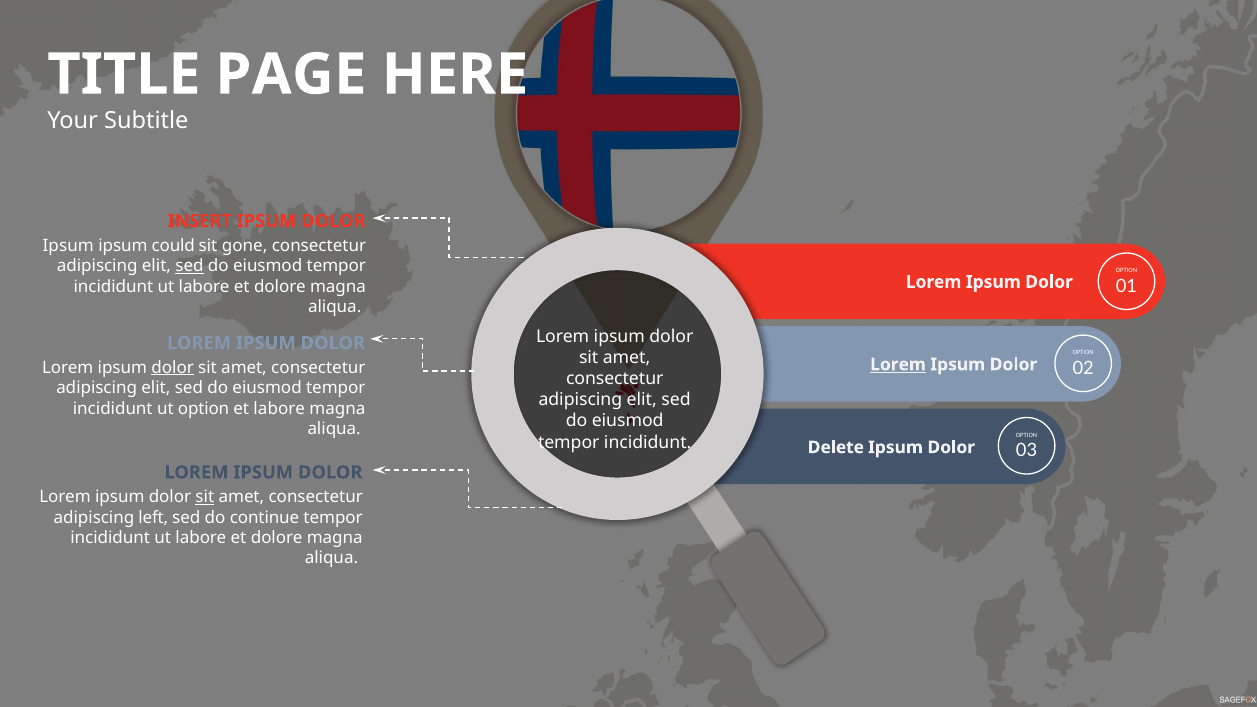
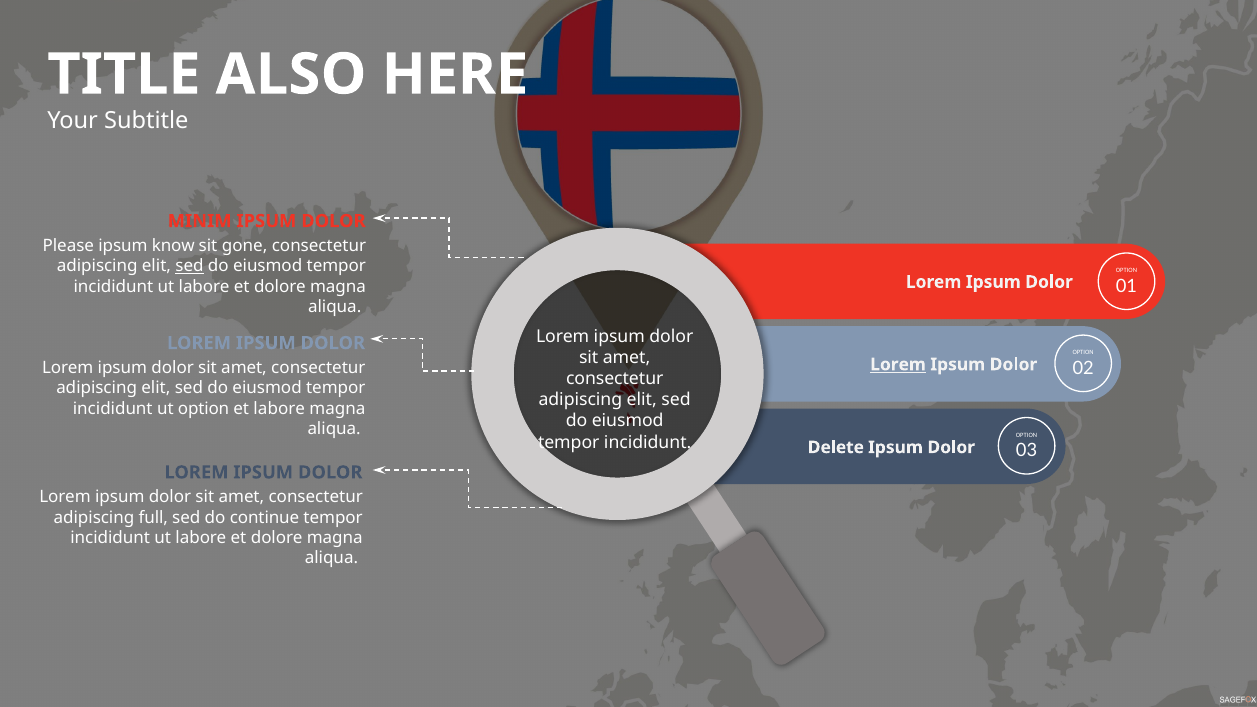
PAGE: PAGE -> ALSO
INSERT: INSERT -> MINIM
Ipsum at (68, 246): Ipsum -> Please
could: could -> know
dolor at (173, 368) underline: present -> none
sit at (205, 497) underline: present -> none
left: left -> full
